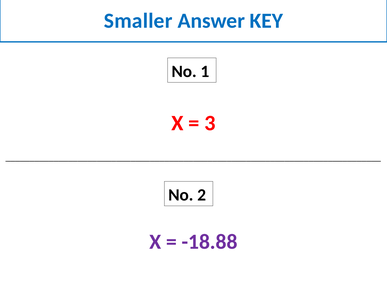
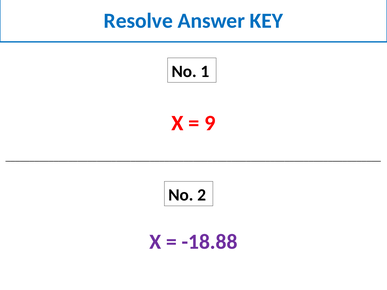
Smaller: Smaller -> Resolve
3: 3 -> 9
